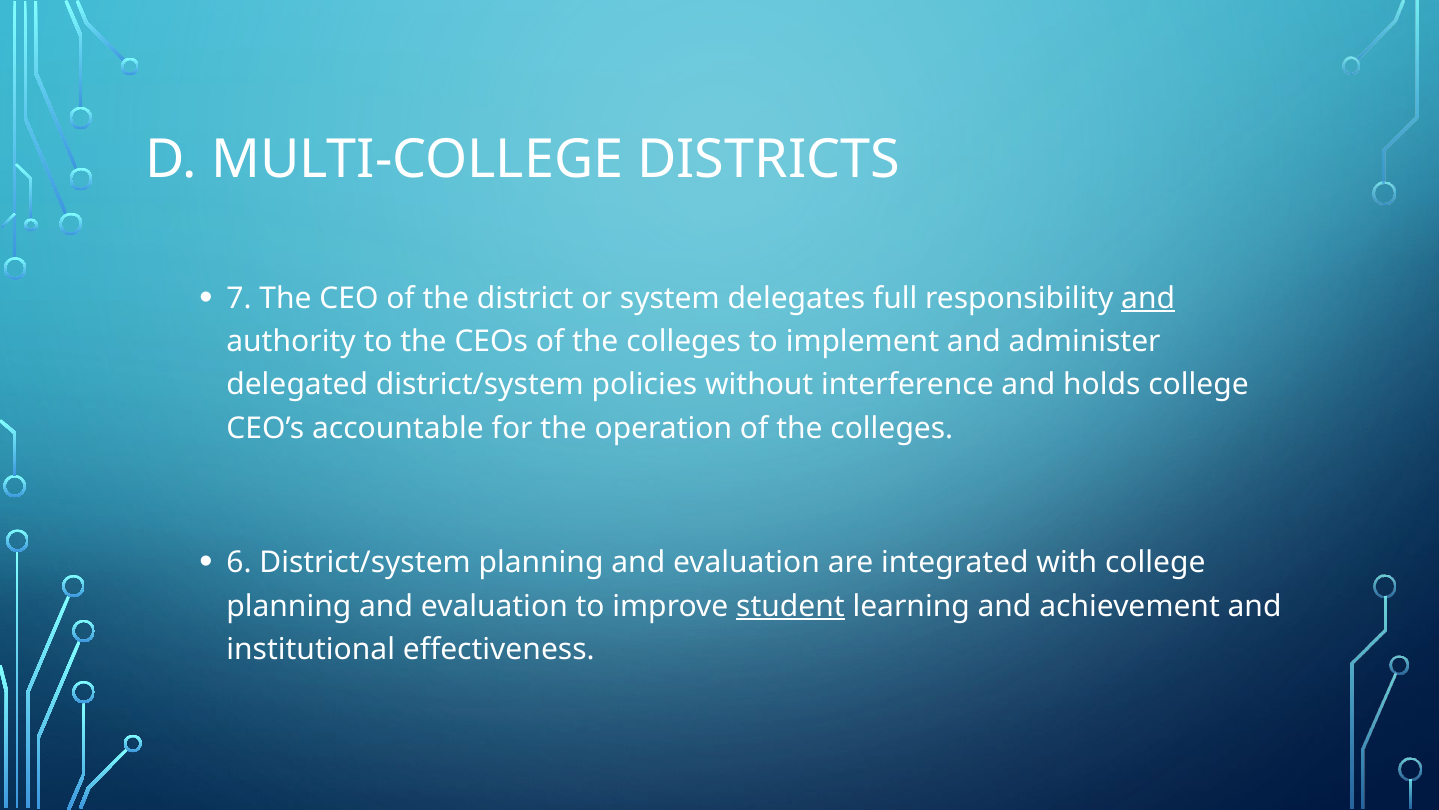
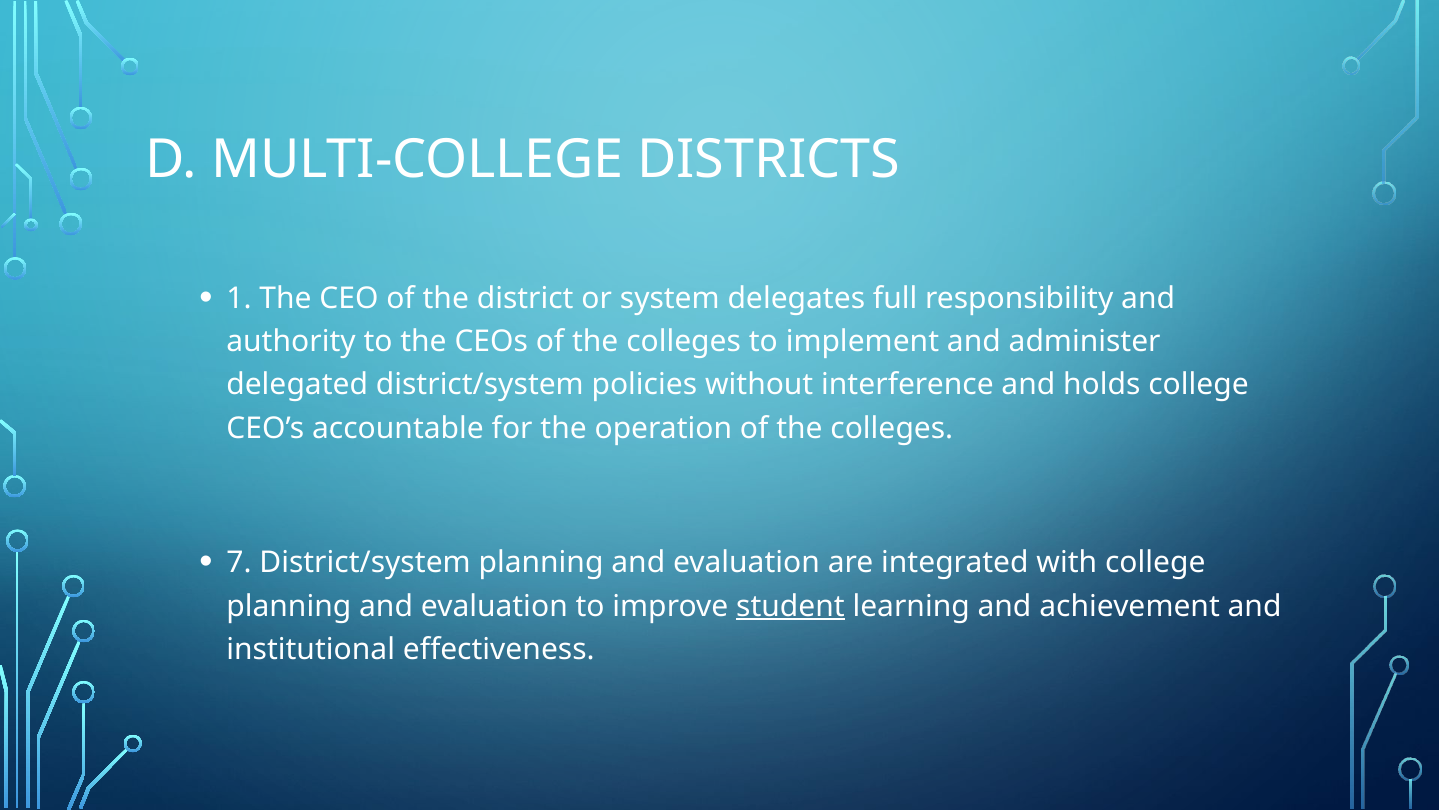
7: 7 -> 1
and at (1148, 298) underline: present -> none
6: 6 -> 7
